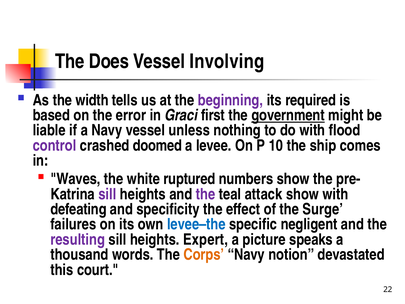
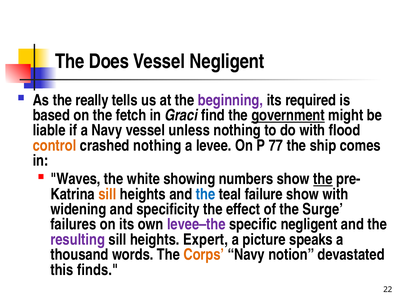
Vessel Involving: Involving -> Negligent
width: width -> really
error: error -> fetch
first: first -> find
control colour: purple -> orange
crashed doomed: doomed -> nothing
10: 10 -> 77
ruptured: ruptured -> showing
the at (323, 179) underline: none -> present
sill at (107, 194) colour: purple -> orange
the at (206, 194) colour: purple -> blue
attack: attack -> failure
defeating: defeating -> widening
levee–the colour: blue -> purple
court: court -> finds
